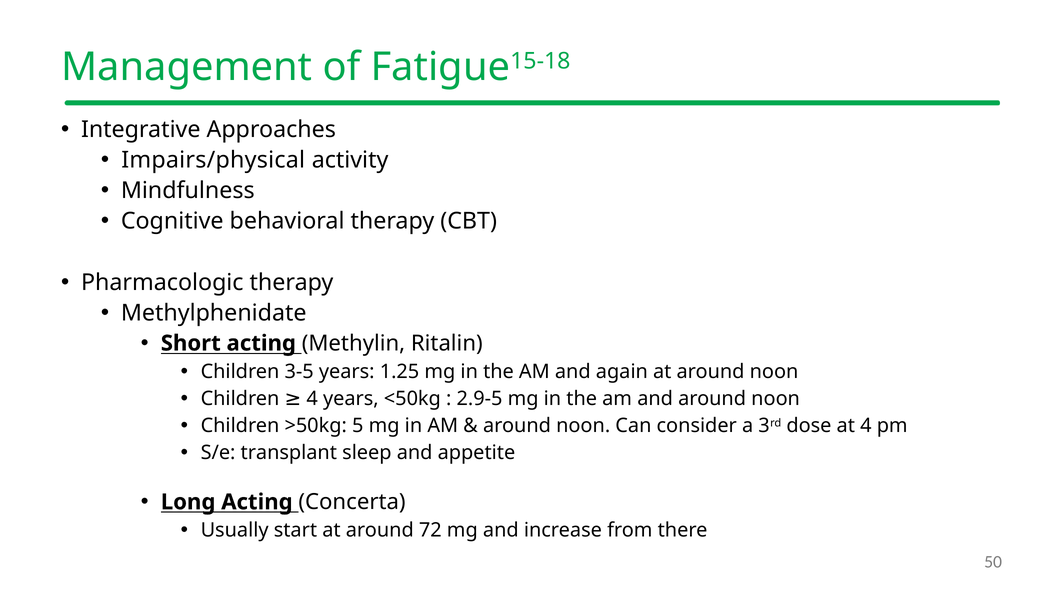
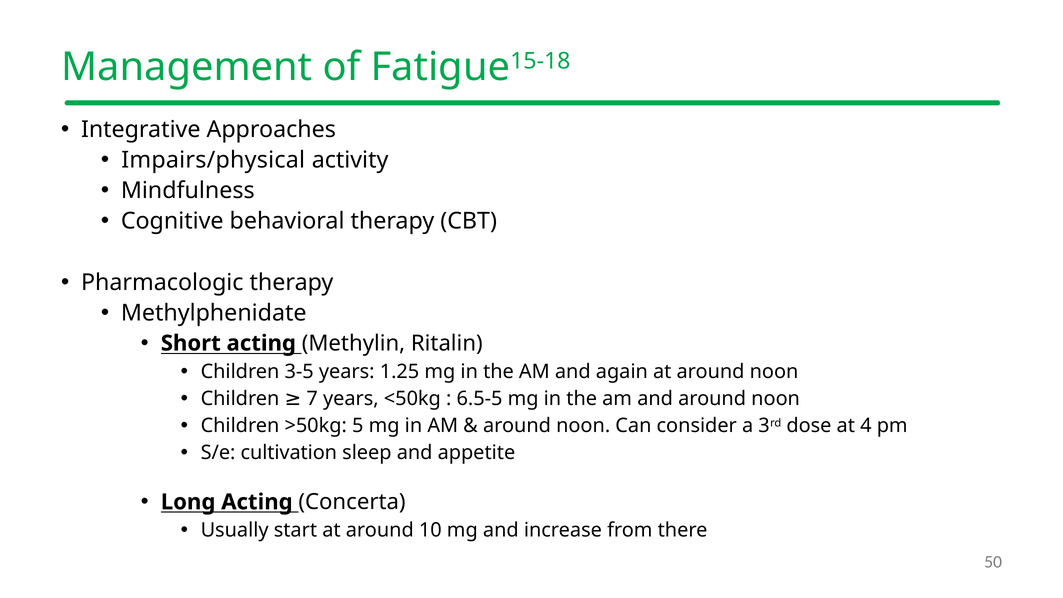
Children 4: 4 -> 7
2.9-5: 2.9-5 -> 6.5-5
transplant: transplant -> cultivation
72: 72 -> 10
